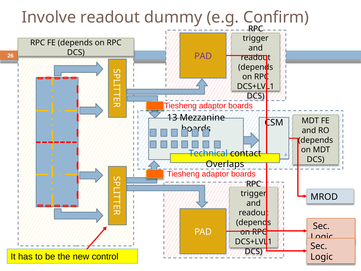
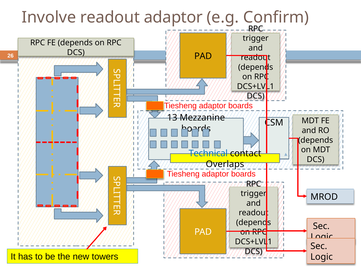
readout dummy: dummy -> adaptor
PAD at (203, 56) colour: purple -> black
control: control -> towers
